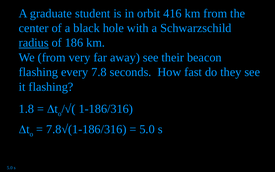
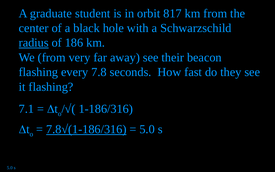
416: 416 -> 817
1.8: 1.8 -> 7.1
7.8√(1-186/316 underline: none -> present
